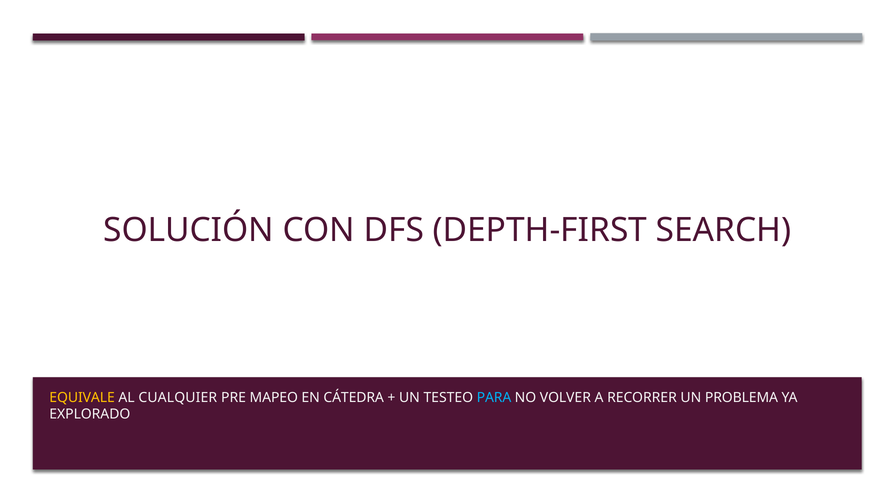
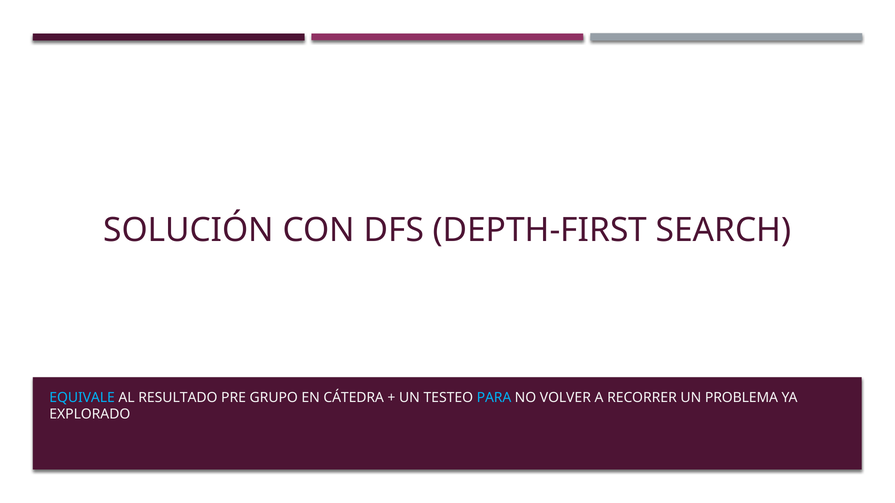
EQUIVALE colour: yellow -> light blue
CUALQUIER: CUALQUIER -> RESULTADO
MAPEO: MAPEO -> GRUPO
